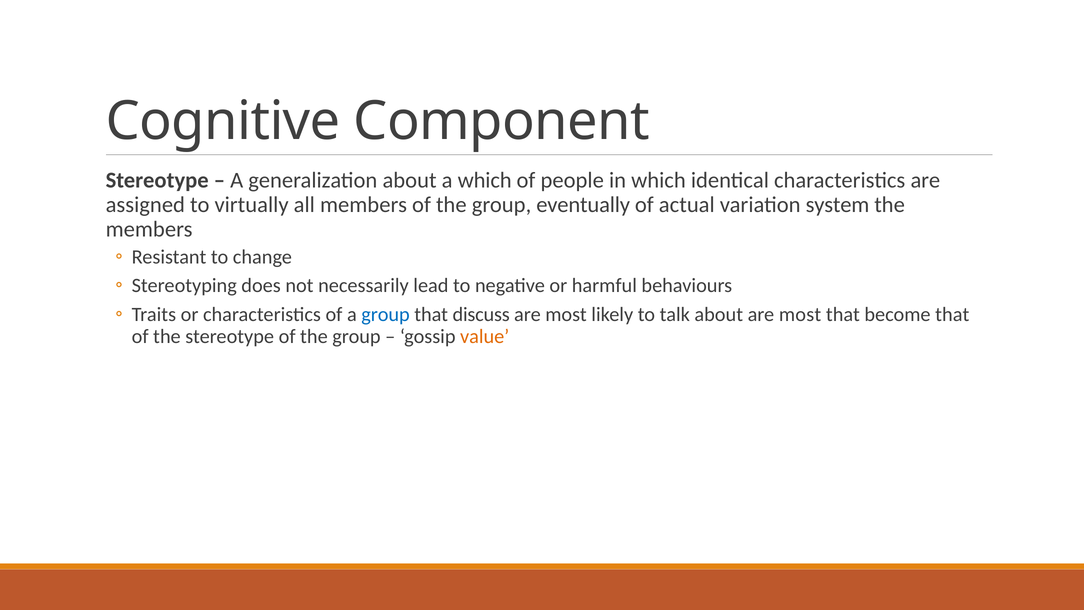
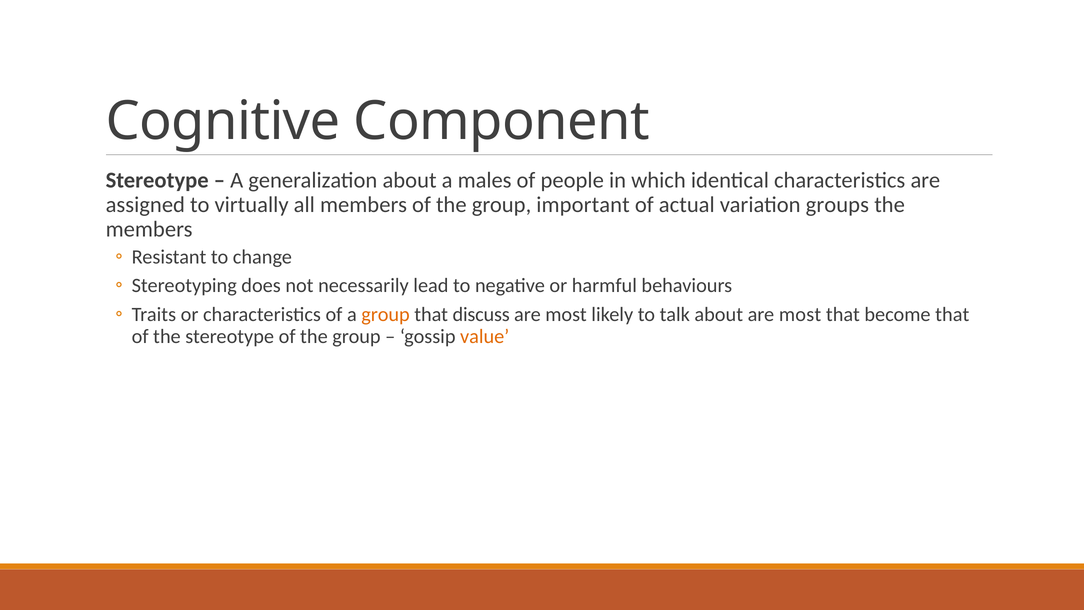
a which: which -> males
eventually: eventually -> important
system: system -> groups
group at (386, 314) colour: blue -> orange
